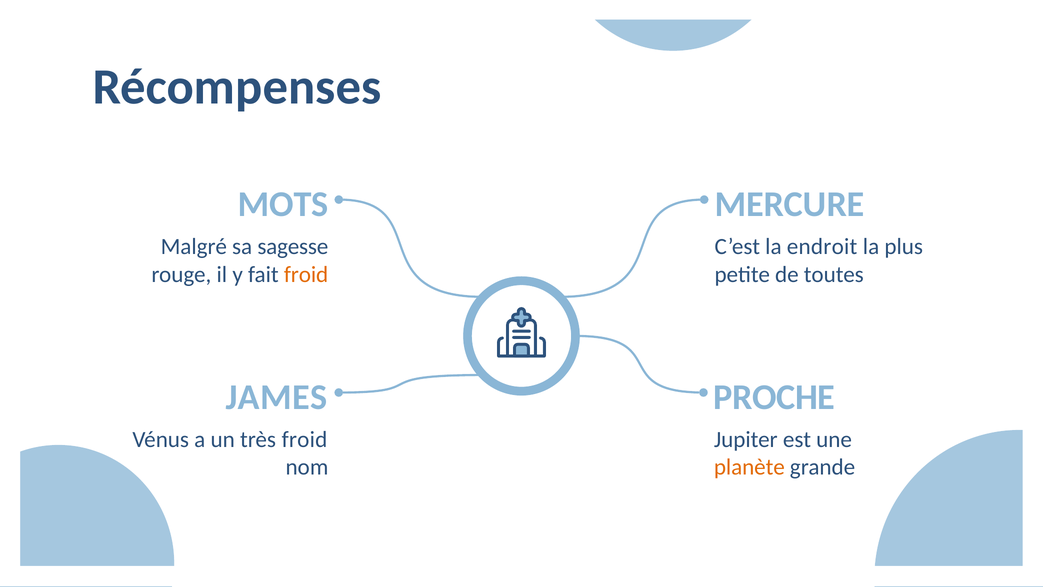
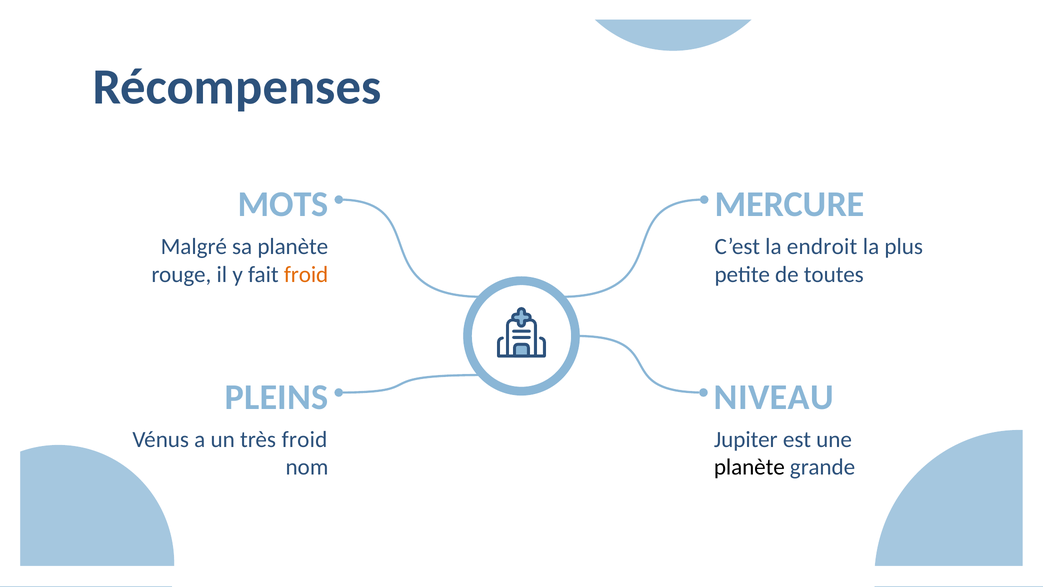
sa sagesse: sagesse -> planète
JAMES: JAMES -> PLEINS
PROCHE: PROCHE -> NIVEAU
planète at (749, 467) colour: orange -> black
